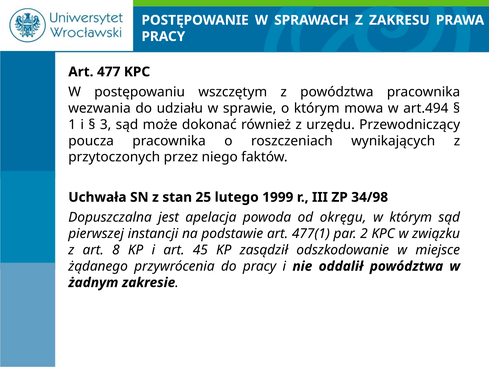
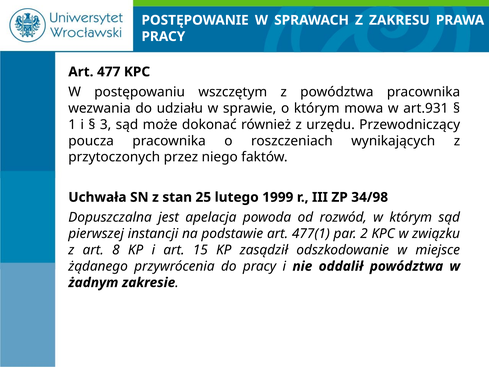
art.494: art.494 -> art.931
okręgu: okręgu -> rozwód
45: 45 -> 15
